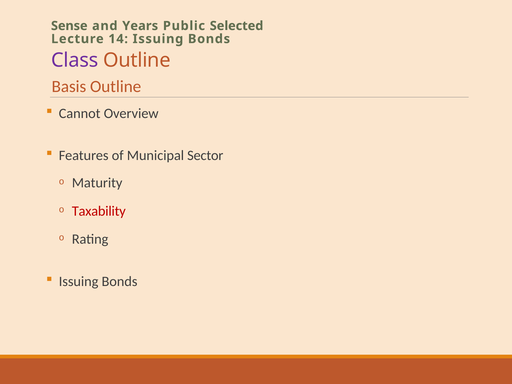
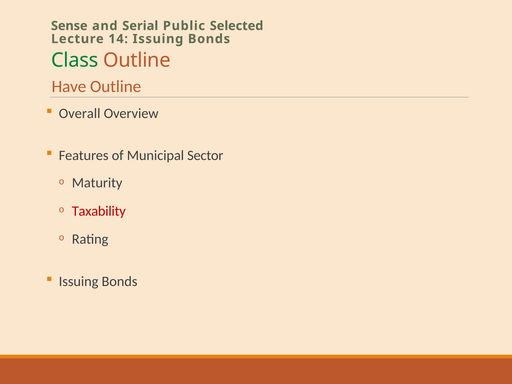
Years: Years -> Serial
Class colour: purple -> green
Basis: Basis -> Have
Cannot: Cannot -> Overall
